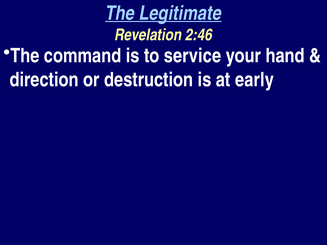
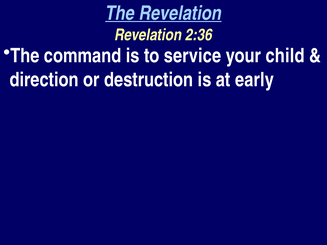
The Legitimate: Legitimate -> Revelation
2:46: 2:46 -> 2:36
hand: hand -> child
